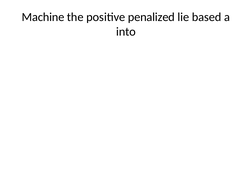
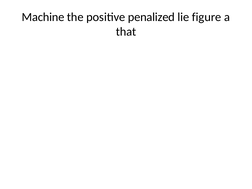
based: based -> figure
into: into -> that
